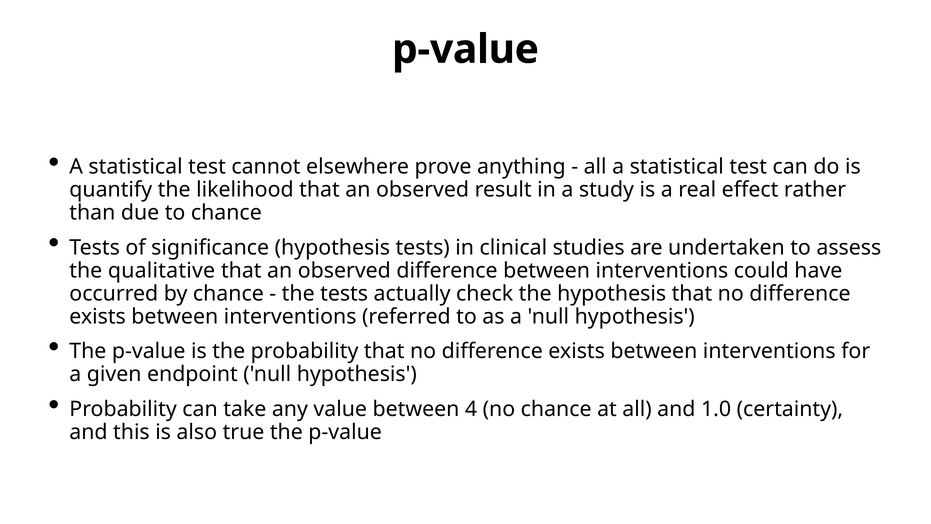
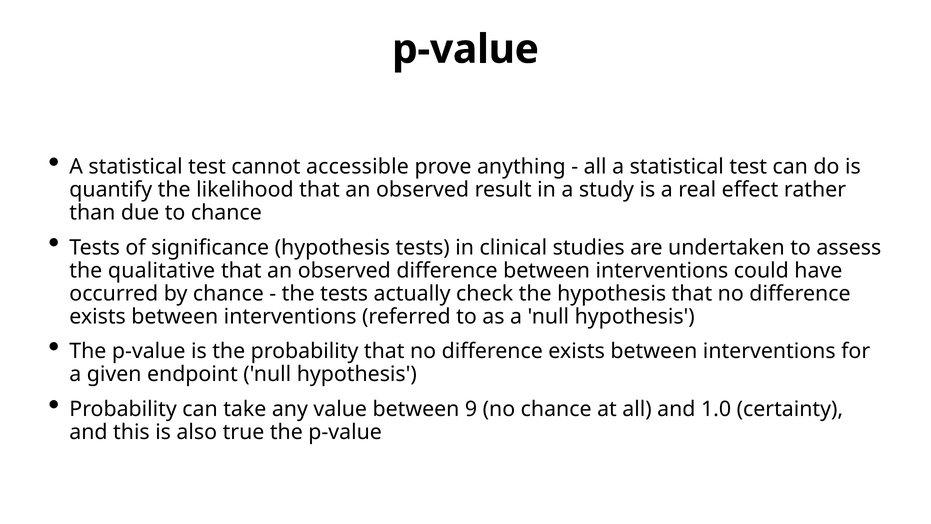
elsewhere: elsewhere -> accessible
4: 4 -> 9
